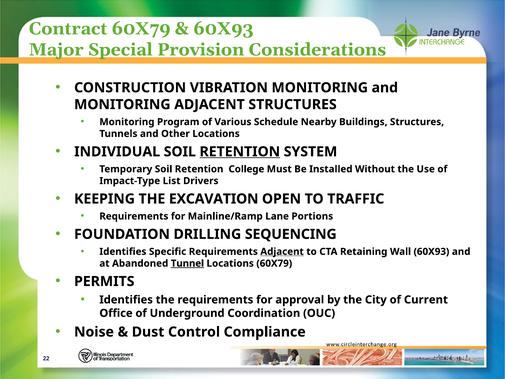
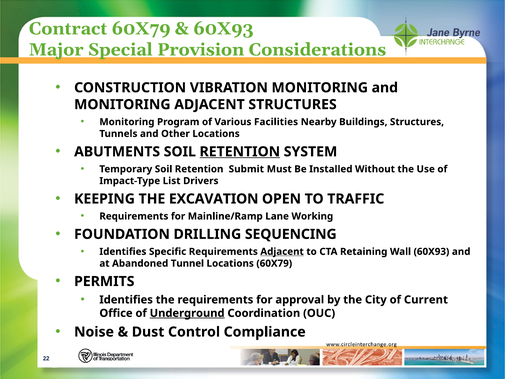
Schedule: Schedule -> Facilities
INDIVIDUAL: INDIVIDUAL -> ABUTMENTS
College: College -> Submit
Portions: Portions -> Working
Tunnel underline: present -> none
Underground underline: none -> present
